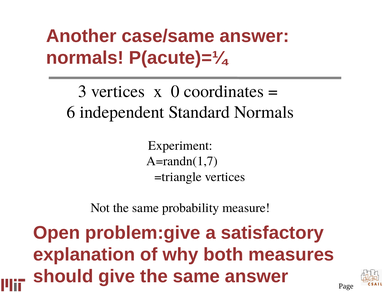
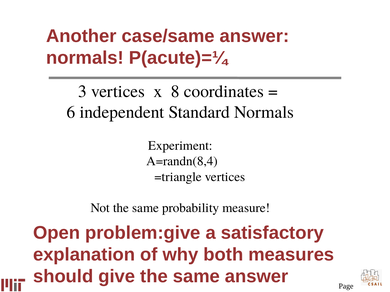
0: 0 -> 8
A=randn(1,7: A=randn(1,7 -> A=randn(8,4
